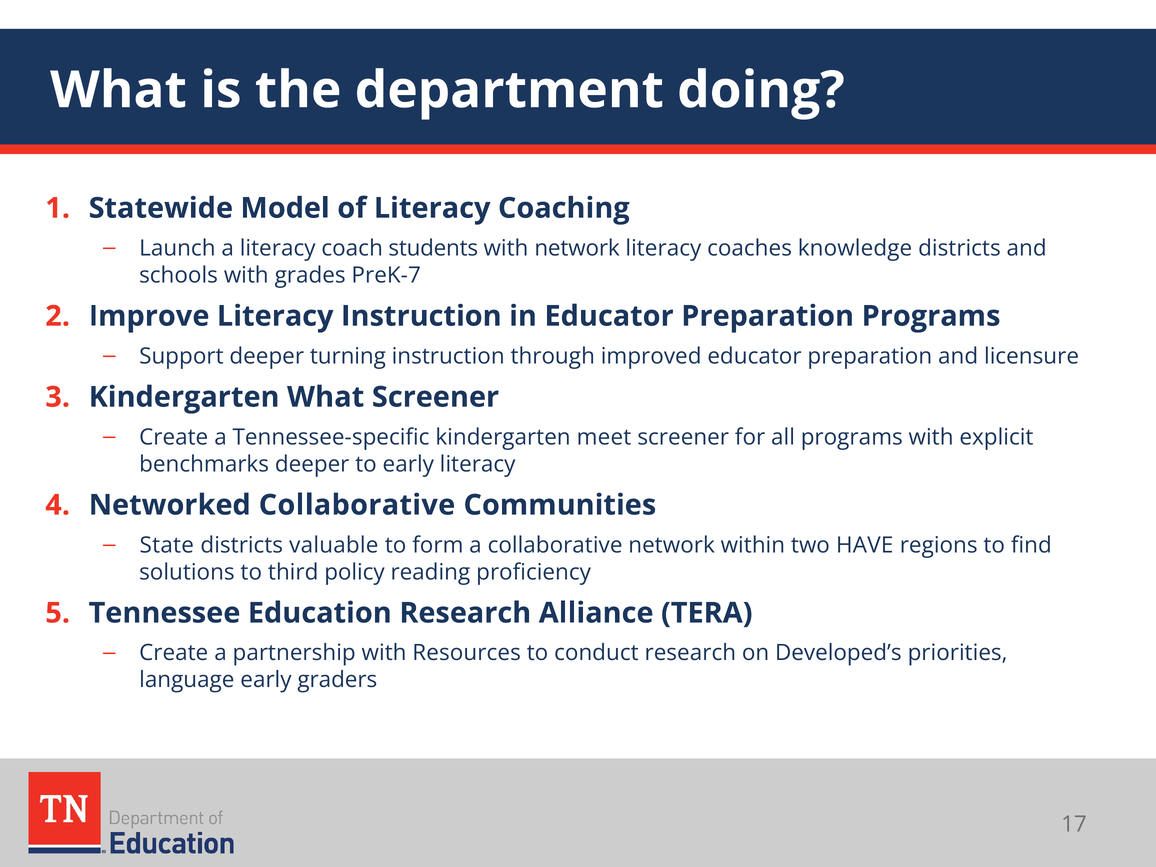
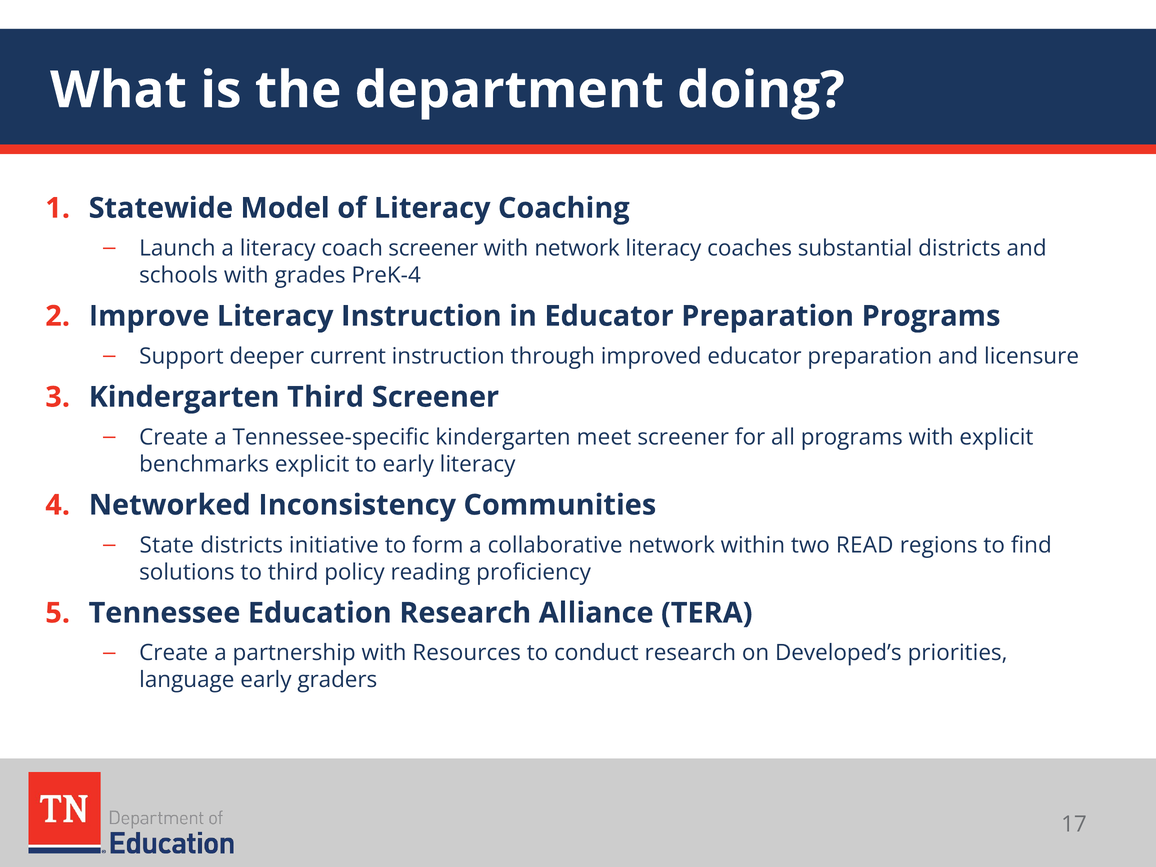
coach students: students -> screener
knowledge: knowledge -> substantial
PreK-7: PreK-7 -> PreK-4
turning: turning -> current
Kindergarten What: What -> Third
benchmarks deeper: deeper -> explicit
Networked Collaborative: Collaborative -> Inconsistency
valuable: valuable -> initiative
HAVE: HAVE -> READ
